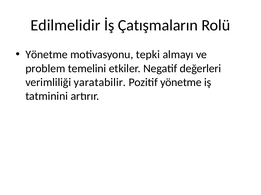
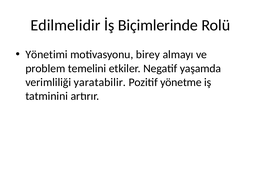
Çatışmaların: Çatışmaların -> Biçimlerinde
Yönetme at (47, 55): Yönetme -> Yönetimi
tepki: tepki -> birey
değerleri: değerleri -> yaşamda
